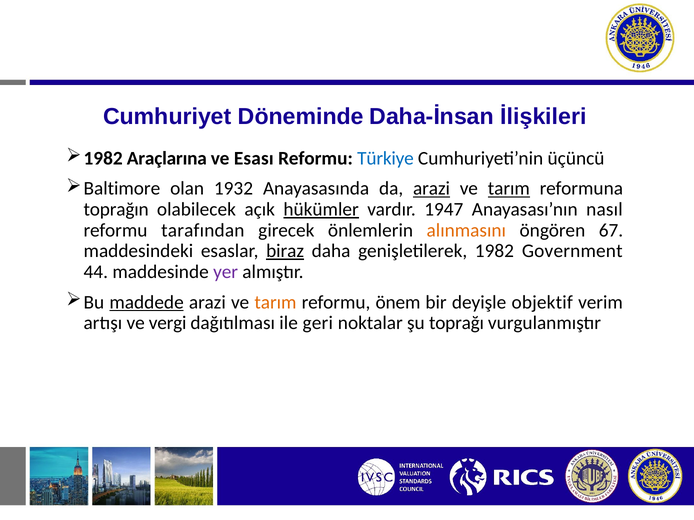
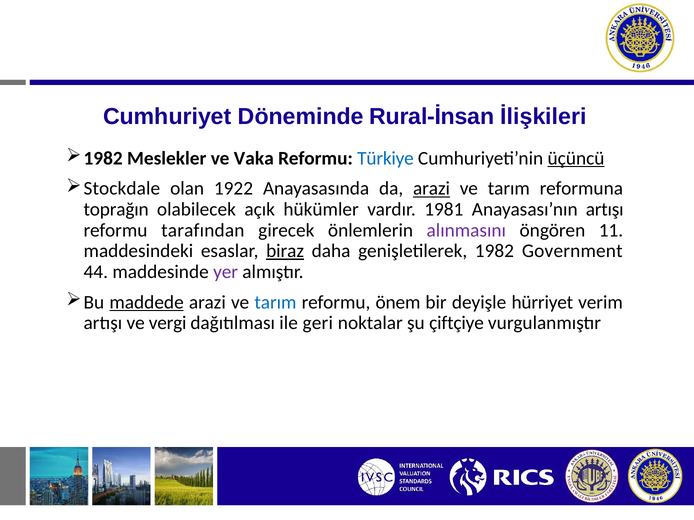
Daha-İnsan: Daha-İnsan -> Rural-İnsan
Araçlarına: Araçlarına -> Meslekler
Esası: Esası -> Vaka
üçüncü underline: none -> present
Baltimore: Baltimore -> Stockdale
1932: 1932 -> 1922
tarım at (509, 189) underline: present -> none
hükümler underline: present -> none
1947: 1947 -> 1981
Anayasası’nın nasıl: nasıl -> artışı
alınmasını colour: orange -> purple
67: 67 -> 11
tarım at (275, 303) colour: orange -> blue
objektif: objektif -> hürriyet
toprağı: toprağı -> çiftçiye
